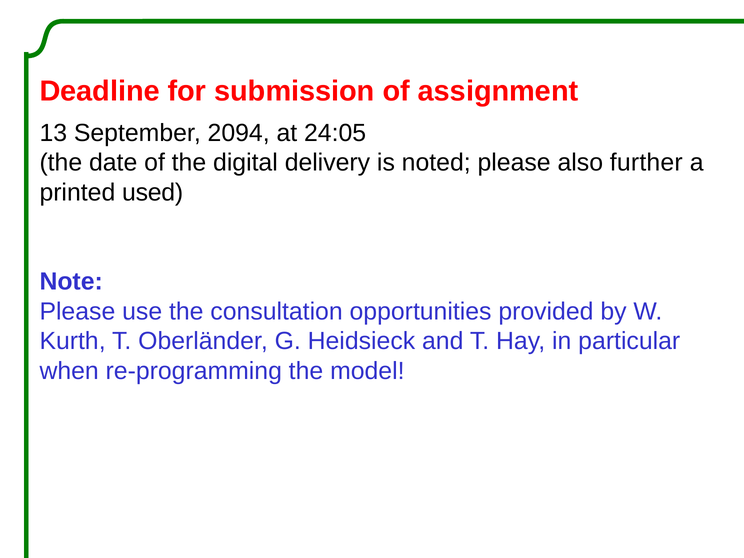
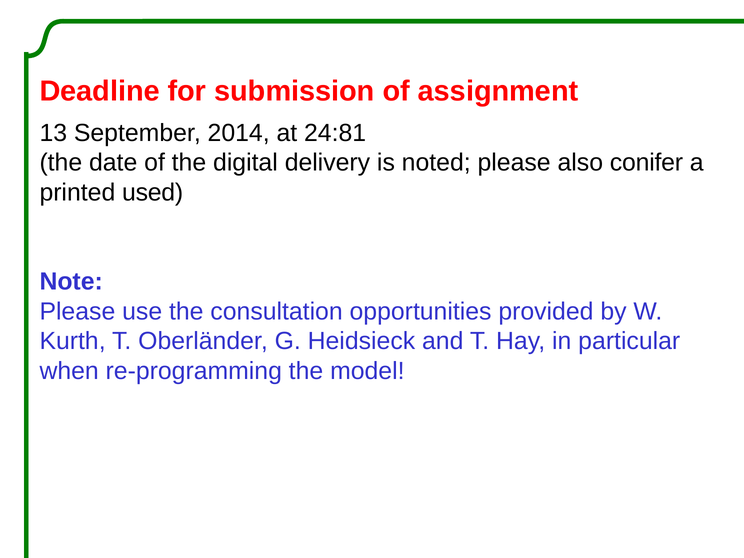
2094: 2094 -> 2014
24:05: 24:05 -> 24:81
further: further -> conifer
